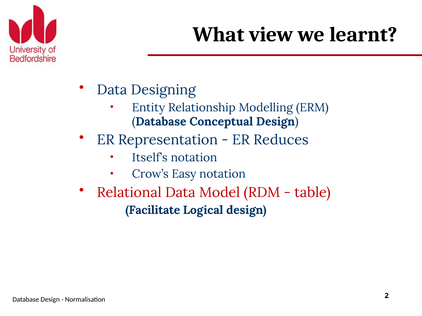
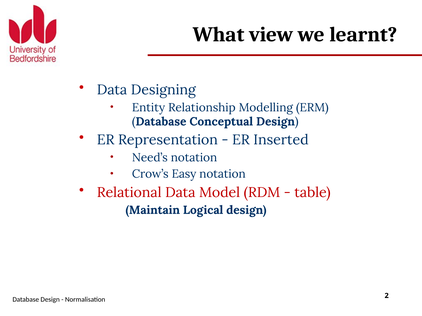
Reduces: Reduces -> Inserted
Itself’s: Itself’s -> Need’s
Facilitate: Facilitate -> Maintain
